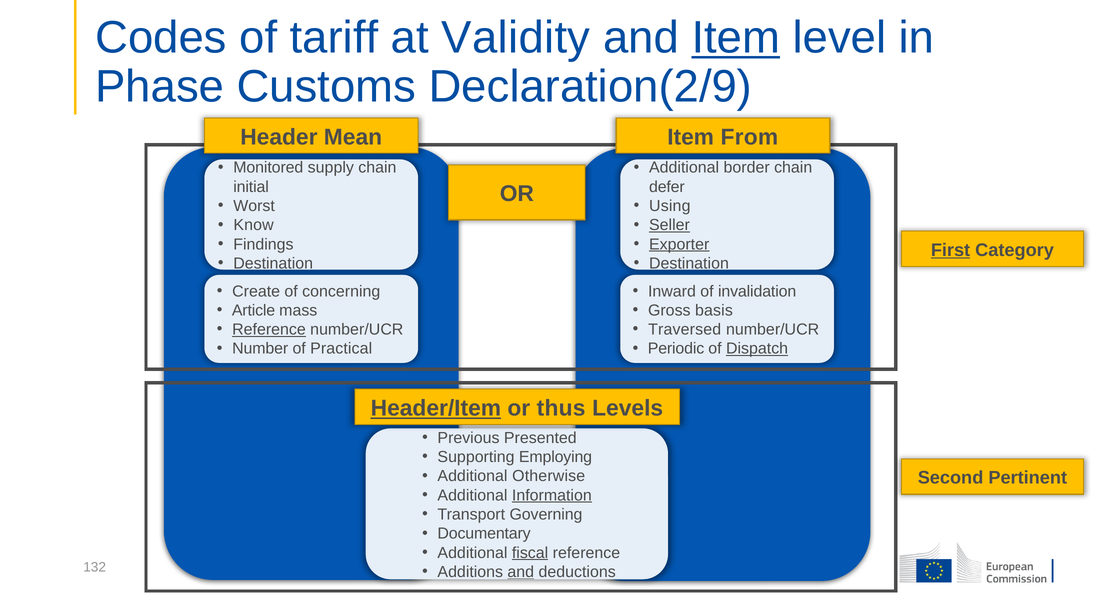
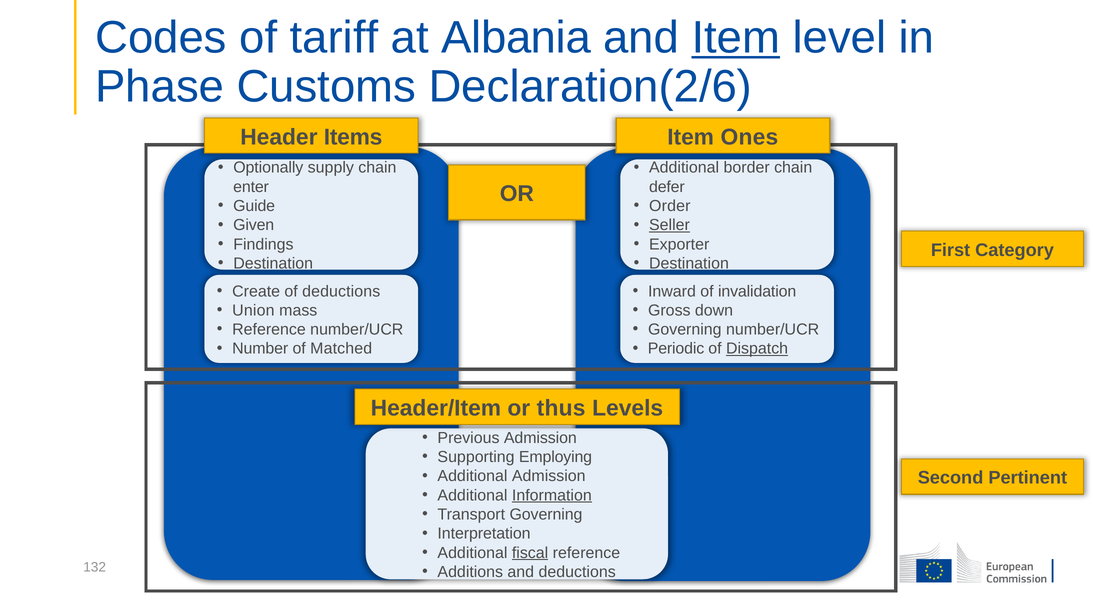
Validity: Validity -> Albania
Declaration(2/9: Declaration(2/9 -> Declaration(2/6
Mean: Mean -> Items
From: From -> Ones
Monitored: Monitored -> Optionally
initial: initial -> enter
Worst: Worst -> Guide
Using: Using -> Order
Know: Know -> Given
Exporter underline: present -> none
First underline: present -> none
of concerning: concerning -> deductions
Article: Article -> Union
basis: basis -> down
Reference at (269, 329) underline: present -> none
Traversed at (685, 329): Traversed -> Governing
Practical: Practical -> Matched
Header/Item underline: present -> none
Previous Presented: Presented -> Admission
Additional Otherwise: Otherwise -> Admission
Documentary: Documentary -> Interpretation
and at (521, 572) underline: present -> none
